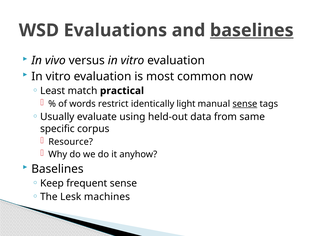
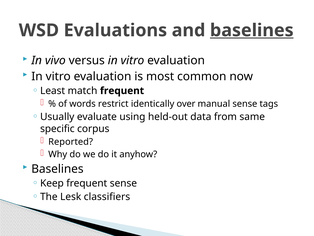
match practical: practical -> frequent
light: light -> over
sense at (245, 104) underline: present -> none
Resource: Resource -> Reported
machines: machines -> classifiers
